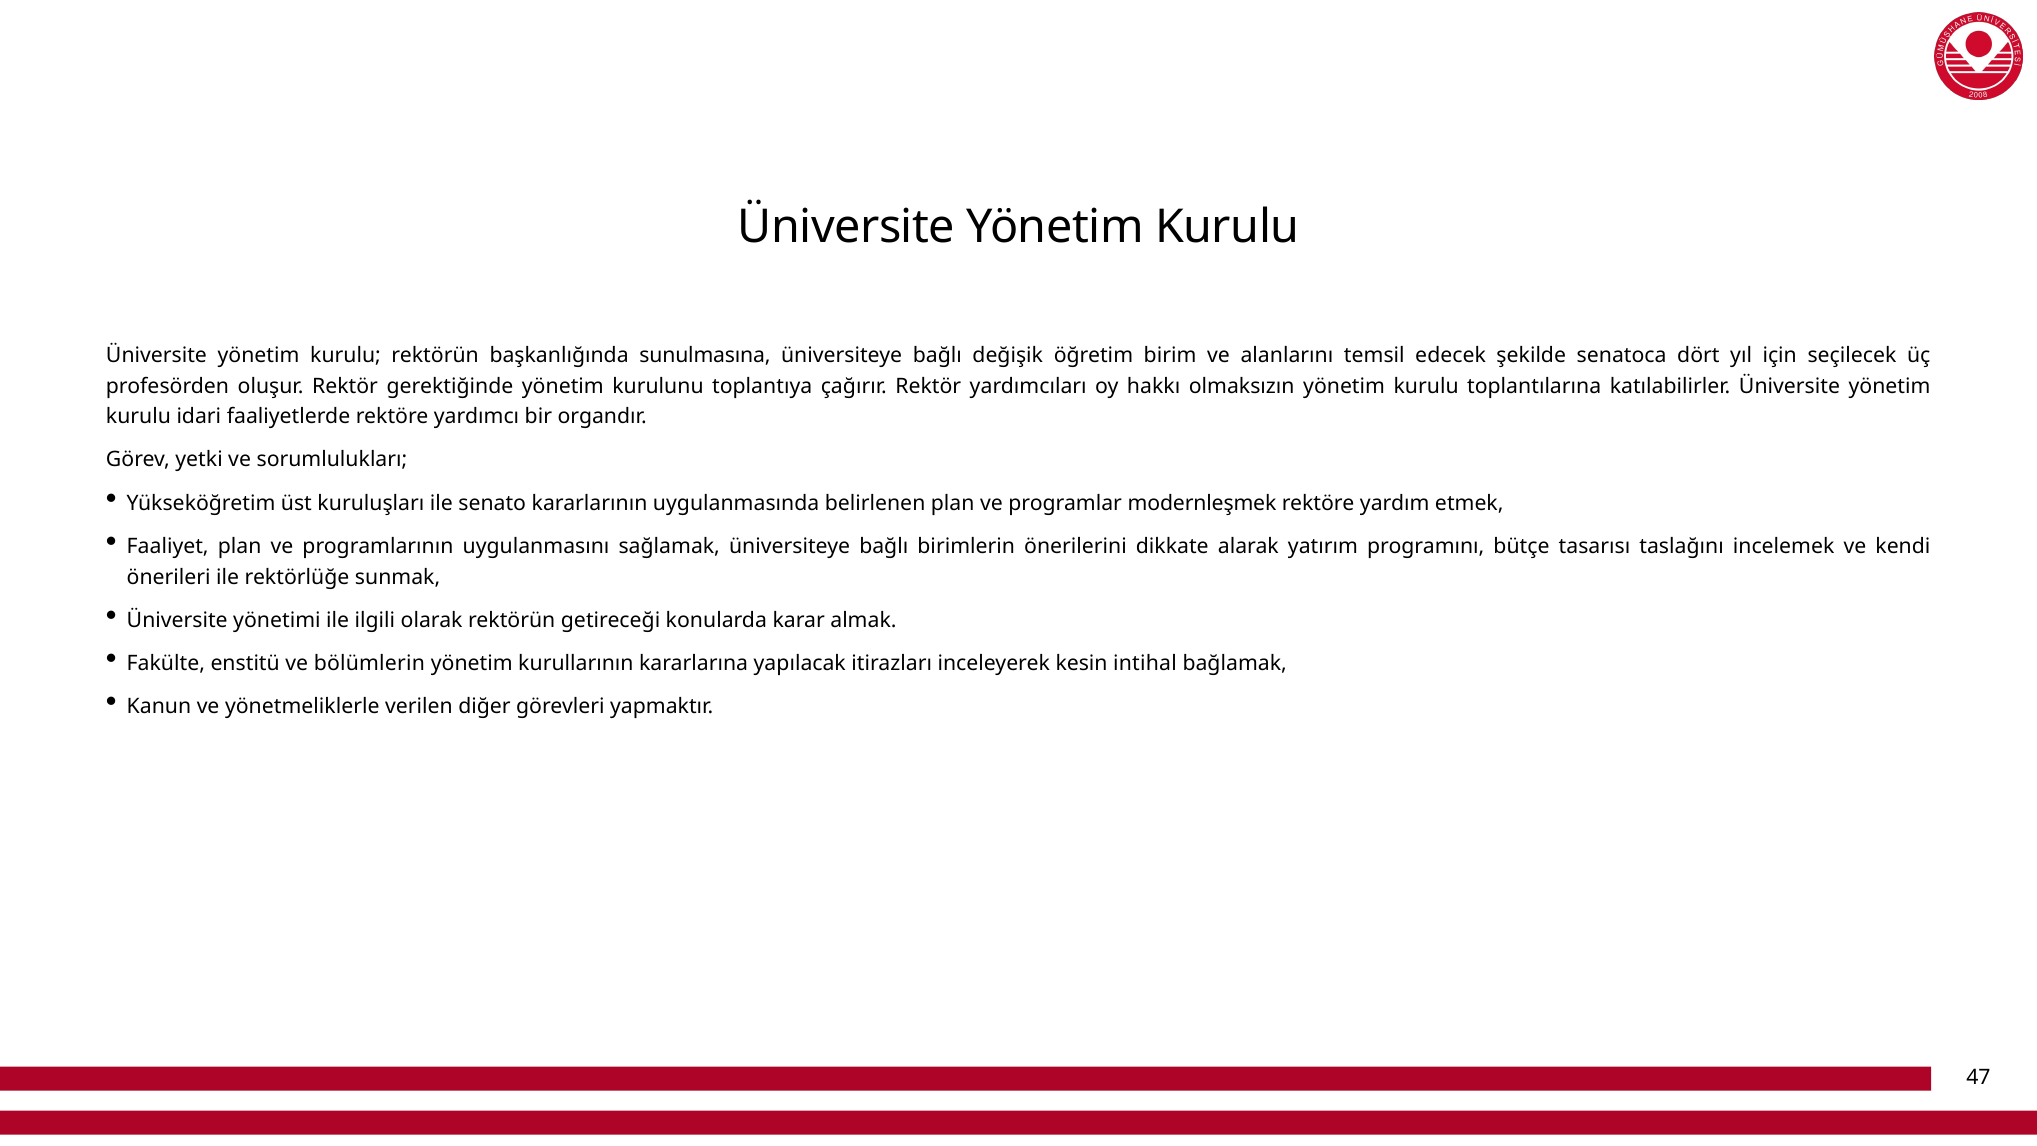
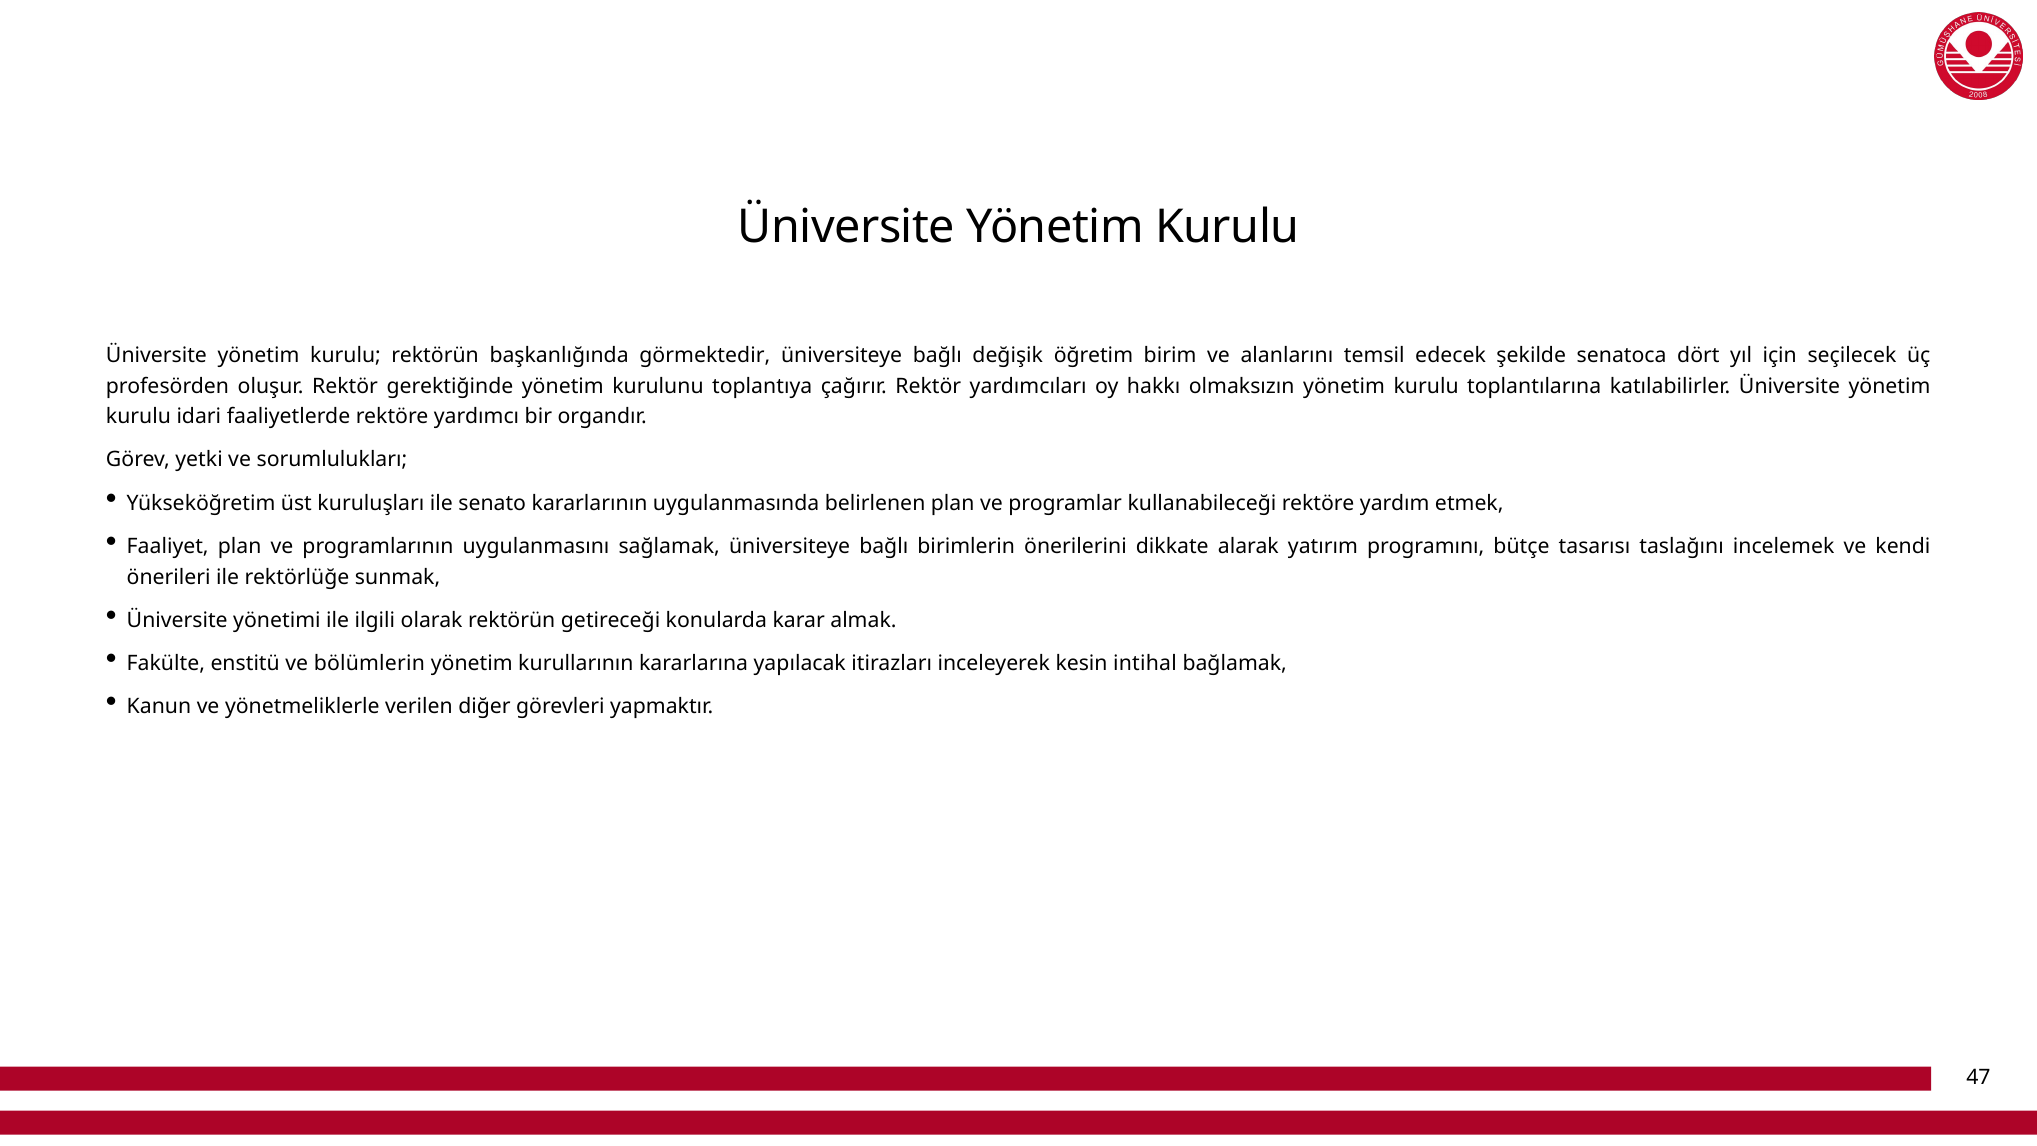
sunulmasına: sunulmasına -> görmektedir
modernleşmek: modernleşmek -> kullanabileceği
